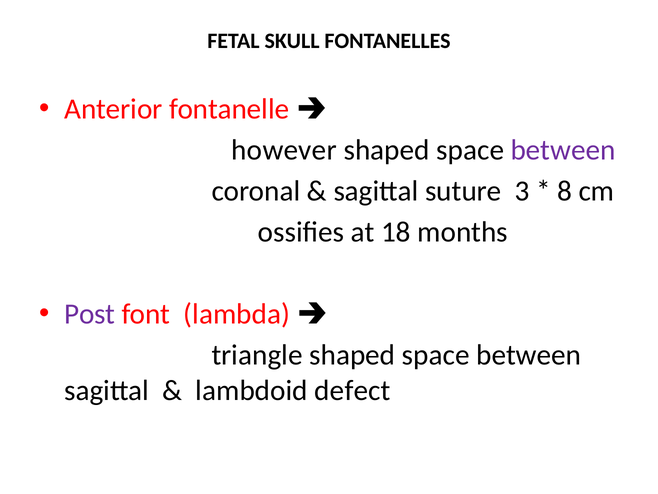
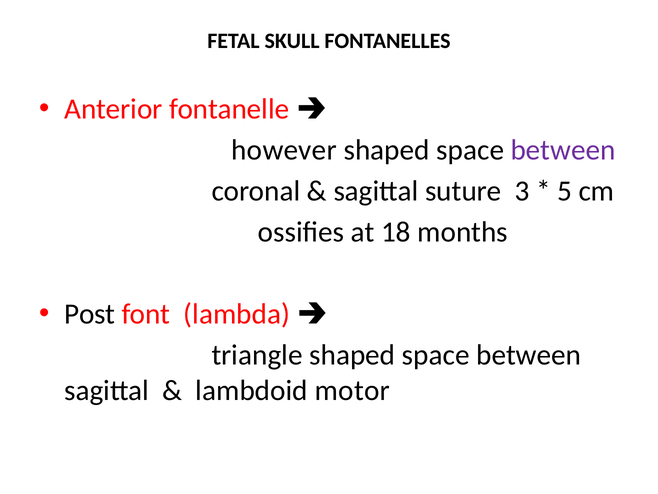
8: 8 -> 5
Post colour: purple -> black
defect: defect -> motor
